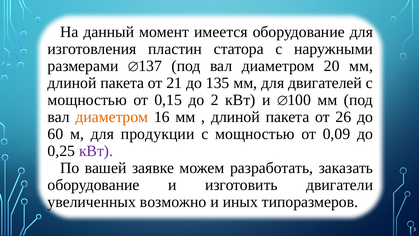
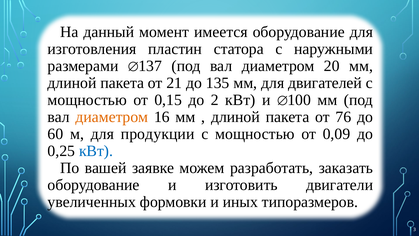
26: 26 -> 76
кВт at (96, 151) colour: purple -> blue
возможно: возможно -> формовки
